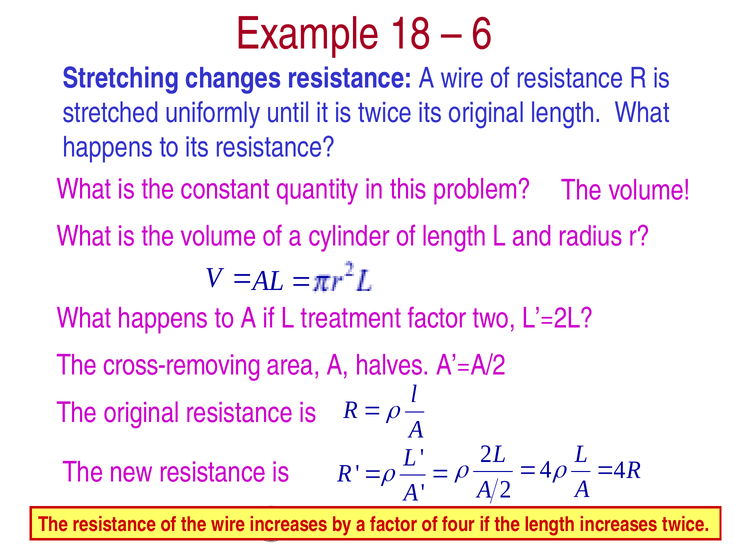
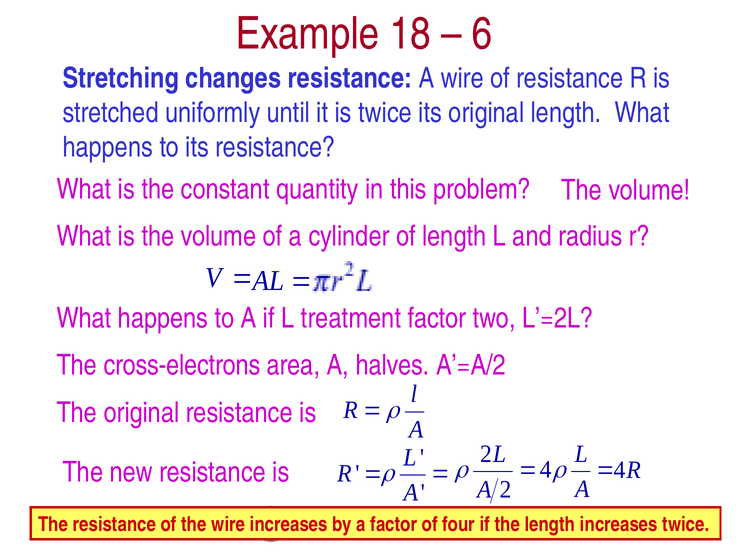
cross-removing: cross-removing -> cross-electrons
